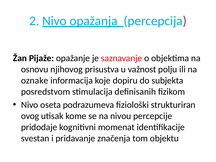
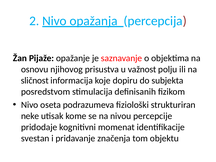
oznake: oznake -> sličnost
ovog: ovog -> neke
